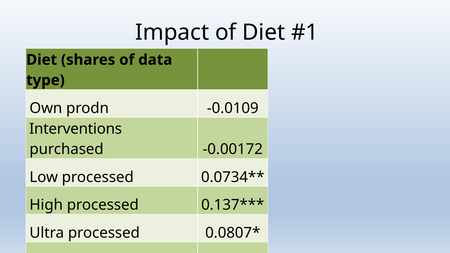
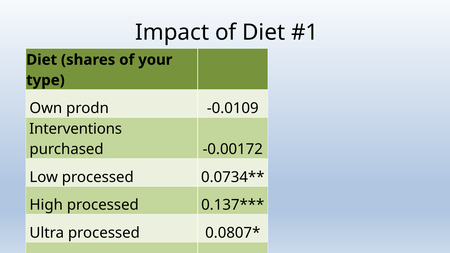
data: data -> your
